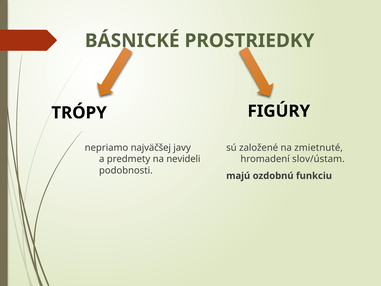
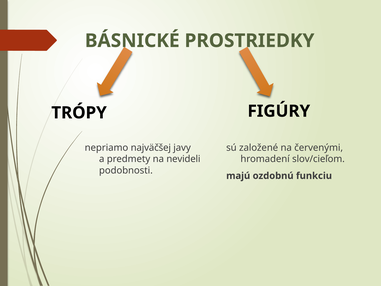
zmietnuté: zmietnuté -> červenými
slov/ústam: slov/ústam -> slov/cieľom
